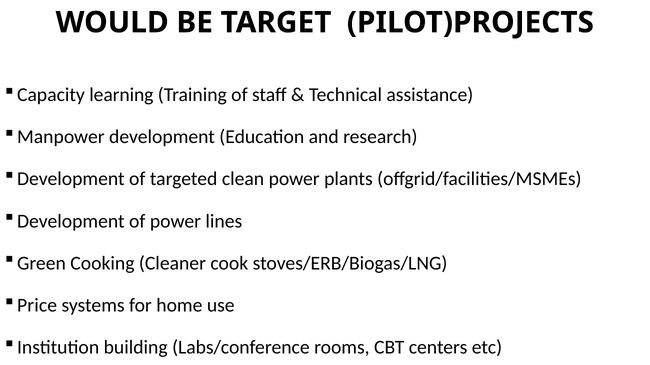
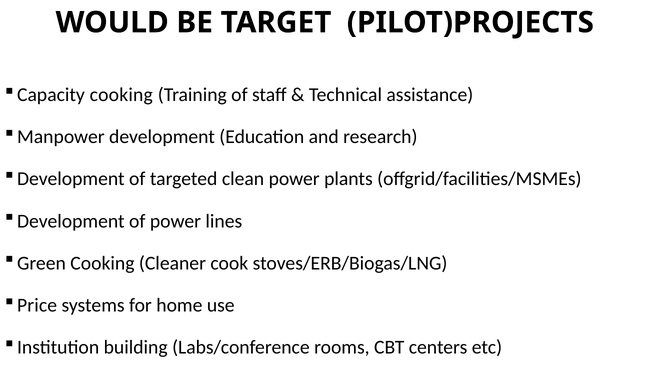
Capacity learning: learning -> cooking
